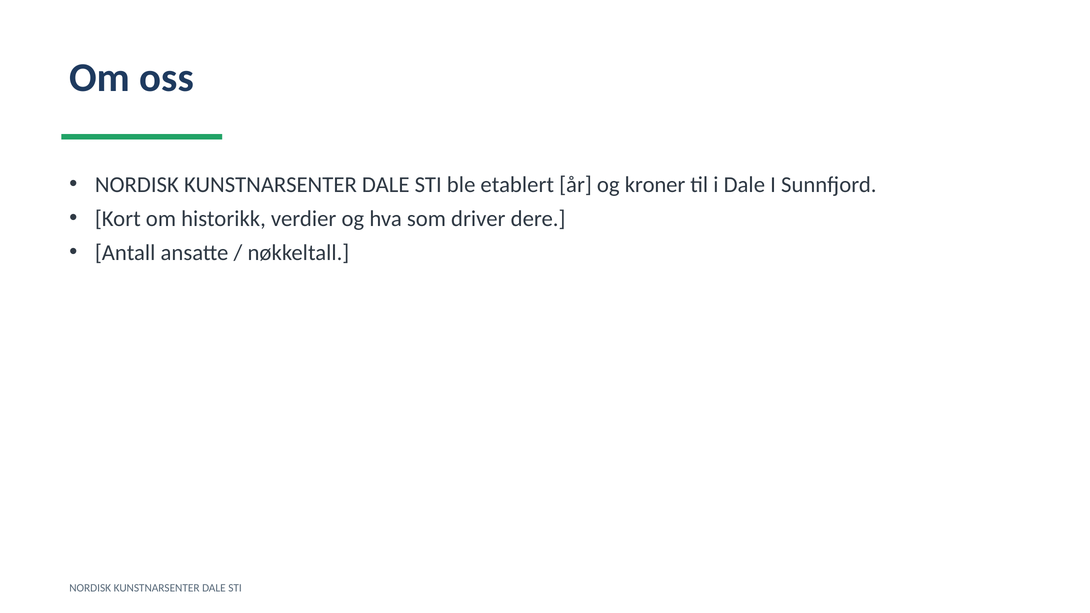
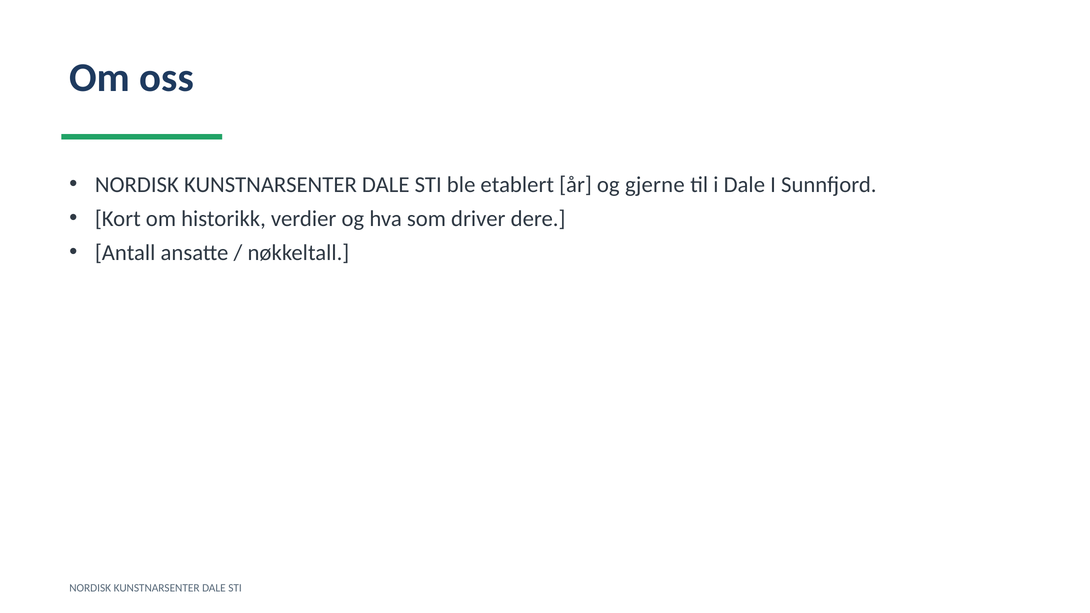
kroner: kroner -> gjerne
